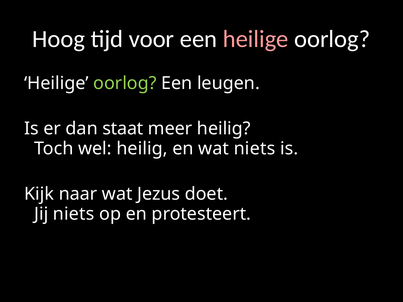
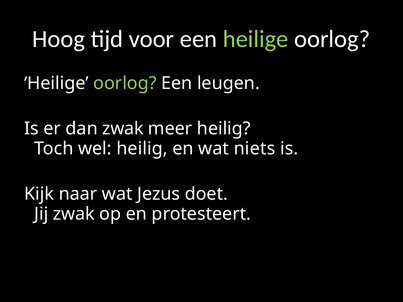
heilige at (256, 39) colour: pink -> light green
dan staat: staat -> zwak
Jij niets: niets -> zwak
